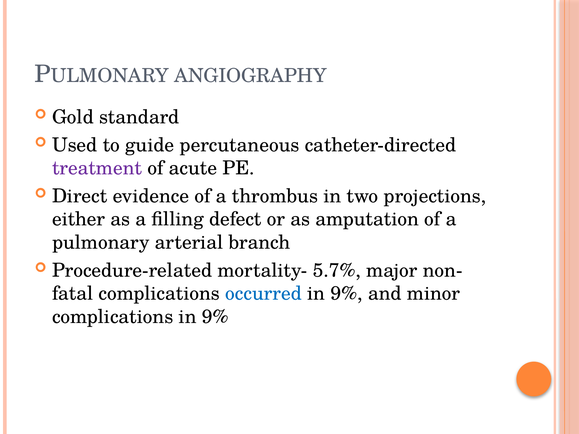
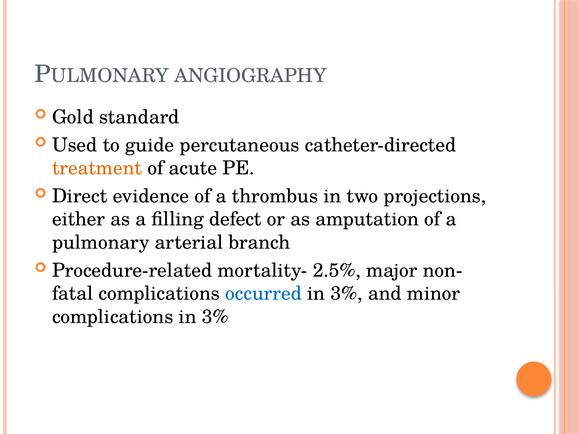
treatment colour: purple -> orange
5.7%: 5.7% -> 2.5%
9% at (347, 294): 9% -> 3%
complications in 9%: 9% -> 3%
